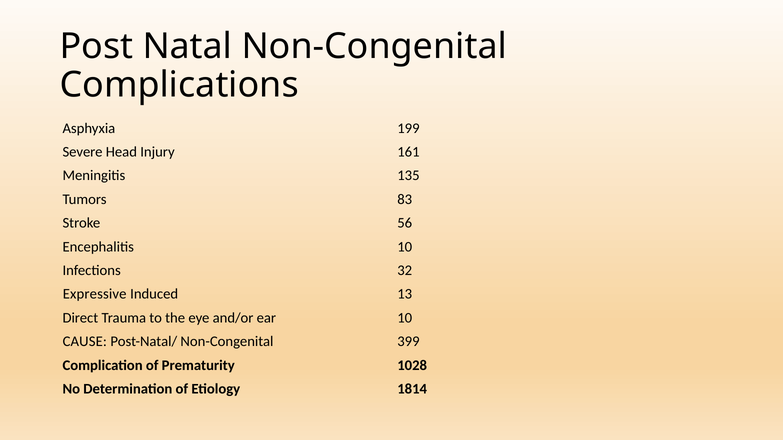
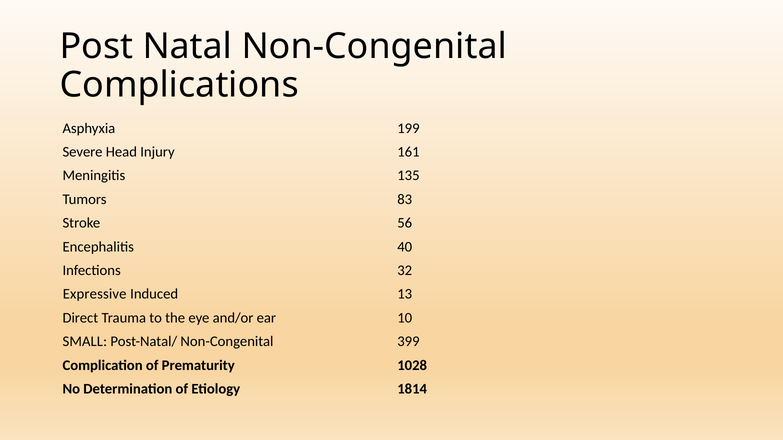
Encephalitis 10: 10 -> 40
CAUSE: CAUSE -> SMALL
